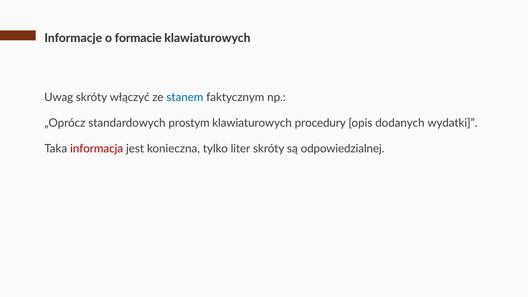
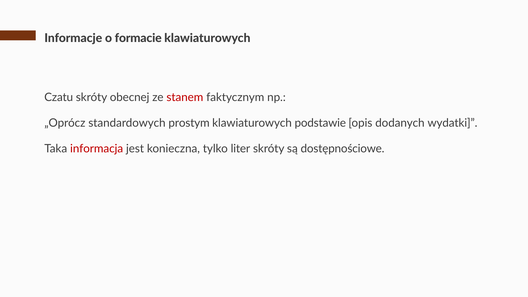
Uwag: Uwag -> Czatu
włączyć: włączyć -> obecnej
stanem colour: blue -> red
procedury: procedury -> podstawie
odpowiedzialnej: odpowiedzialnej -> dostępnościowe
